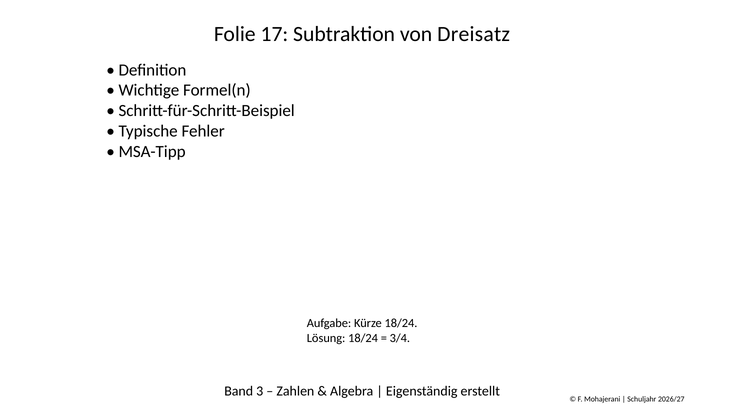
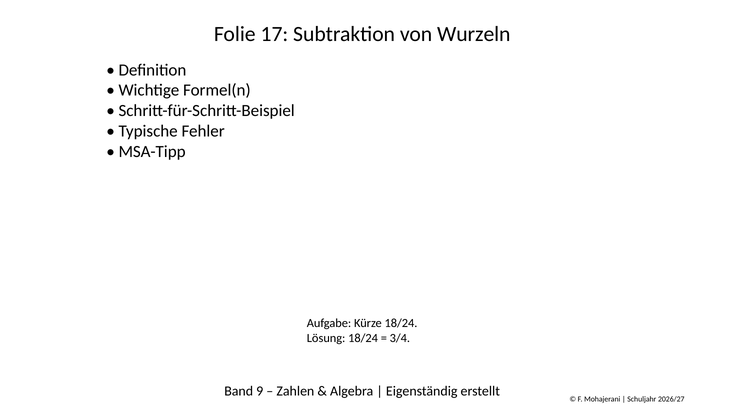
Dreisatz: Dreisatz -> Wurzeln
3: 3 -> 9
